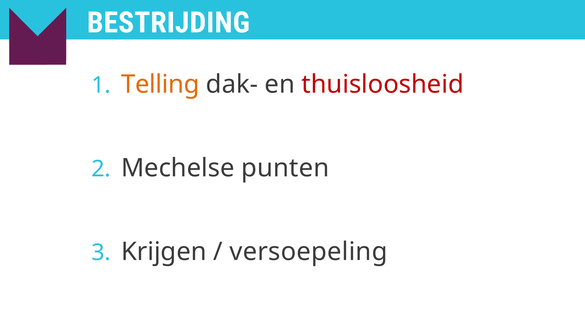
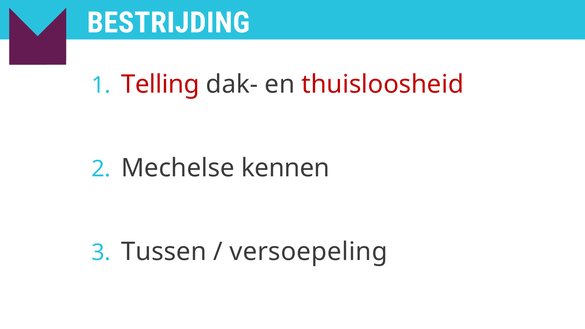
Telling colour: orange -> red
punten: punten -> kennen
Krijgen: Krijgen -> Tussen
